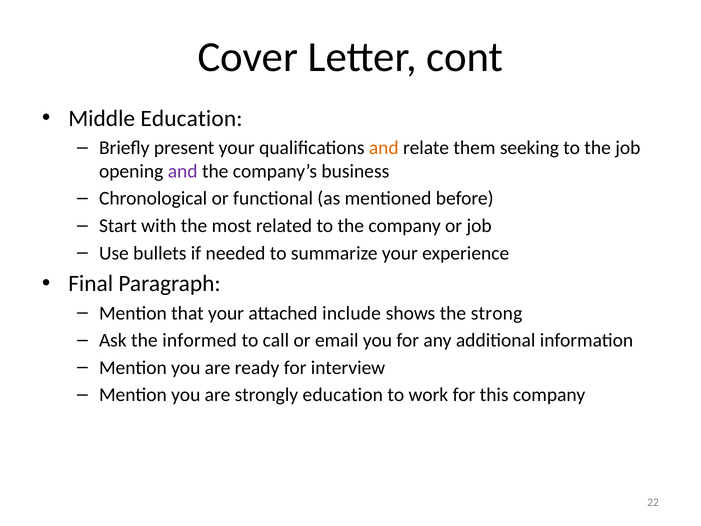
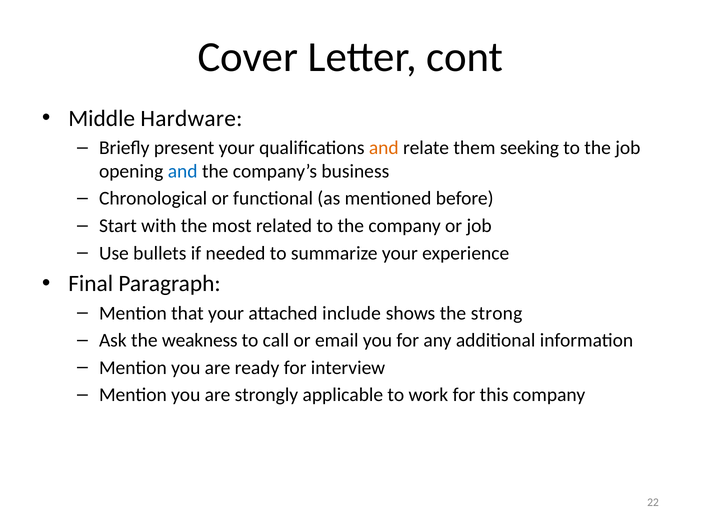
Middle Education: Education -> Hardware
and at (183, 171) colour: purple -> blue
informed: informed -> weakness
strongly education: education -> applicable
